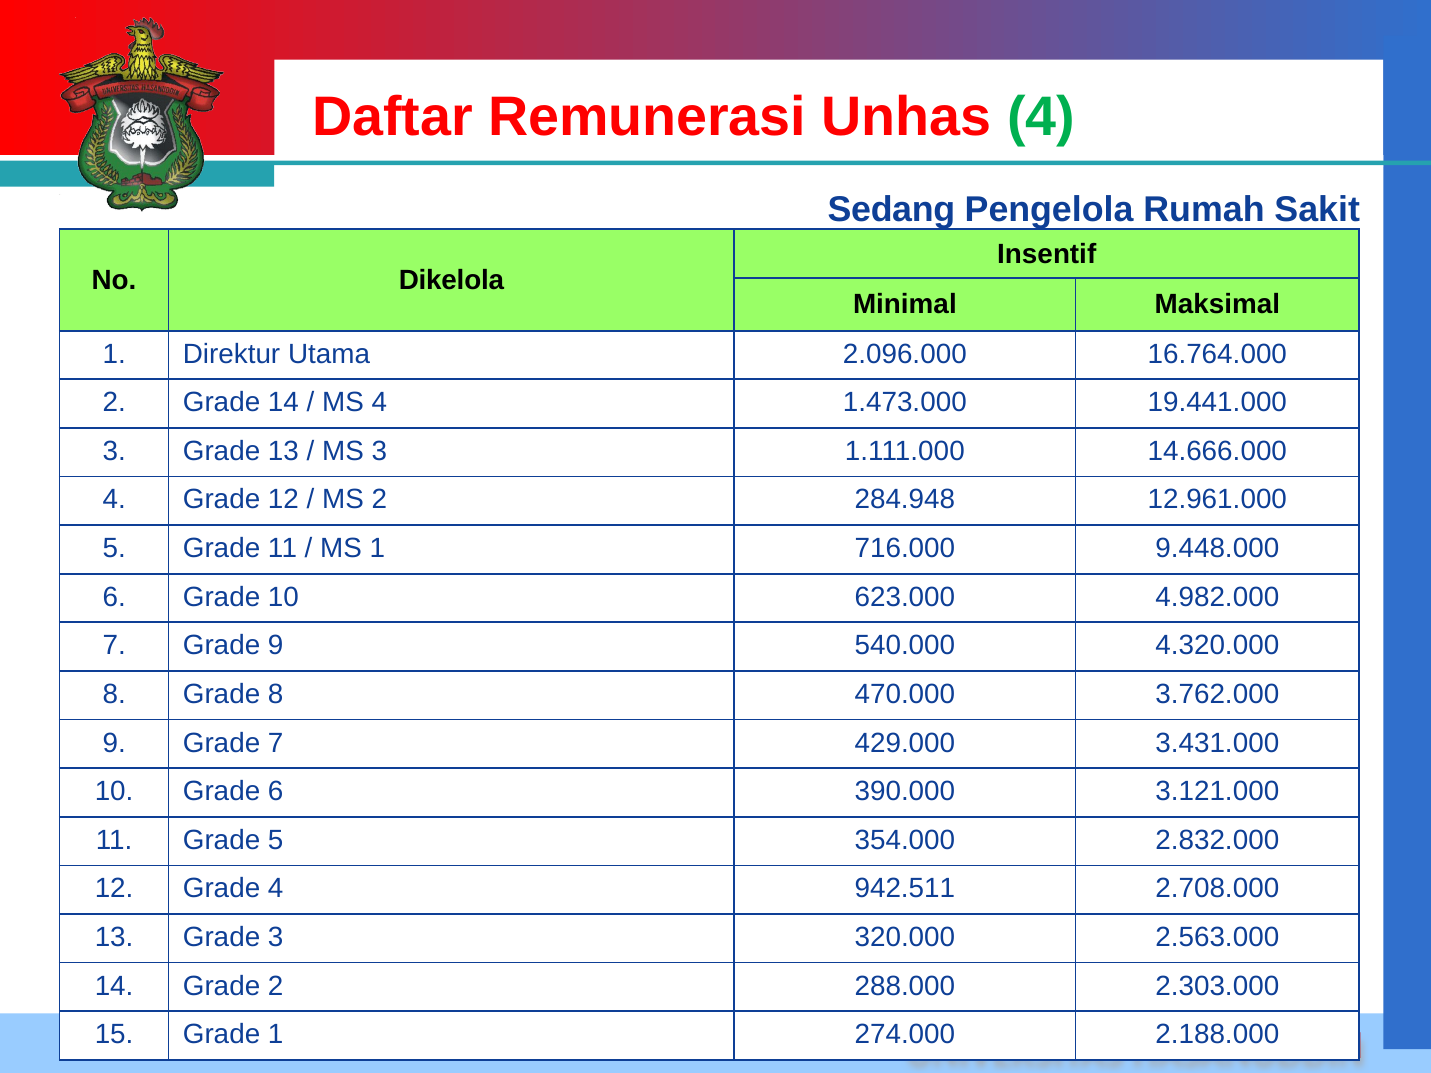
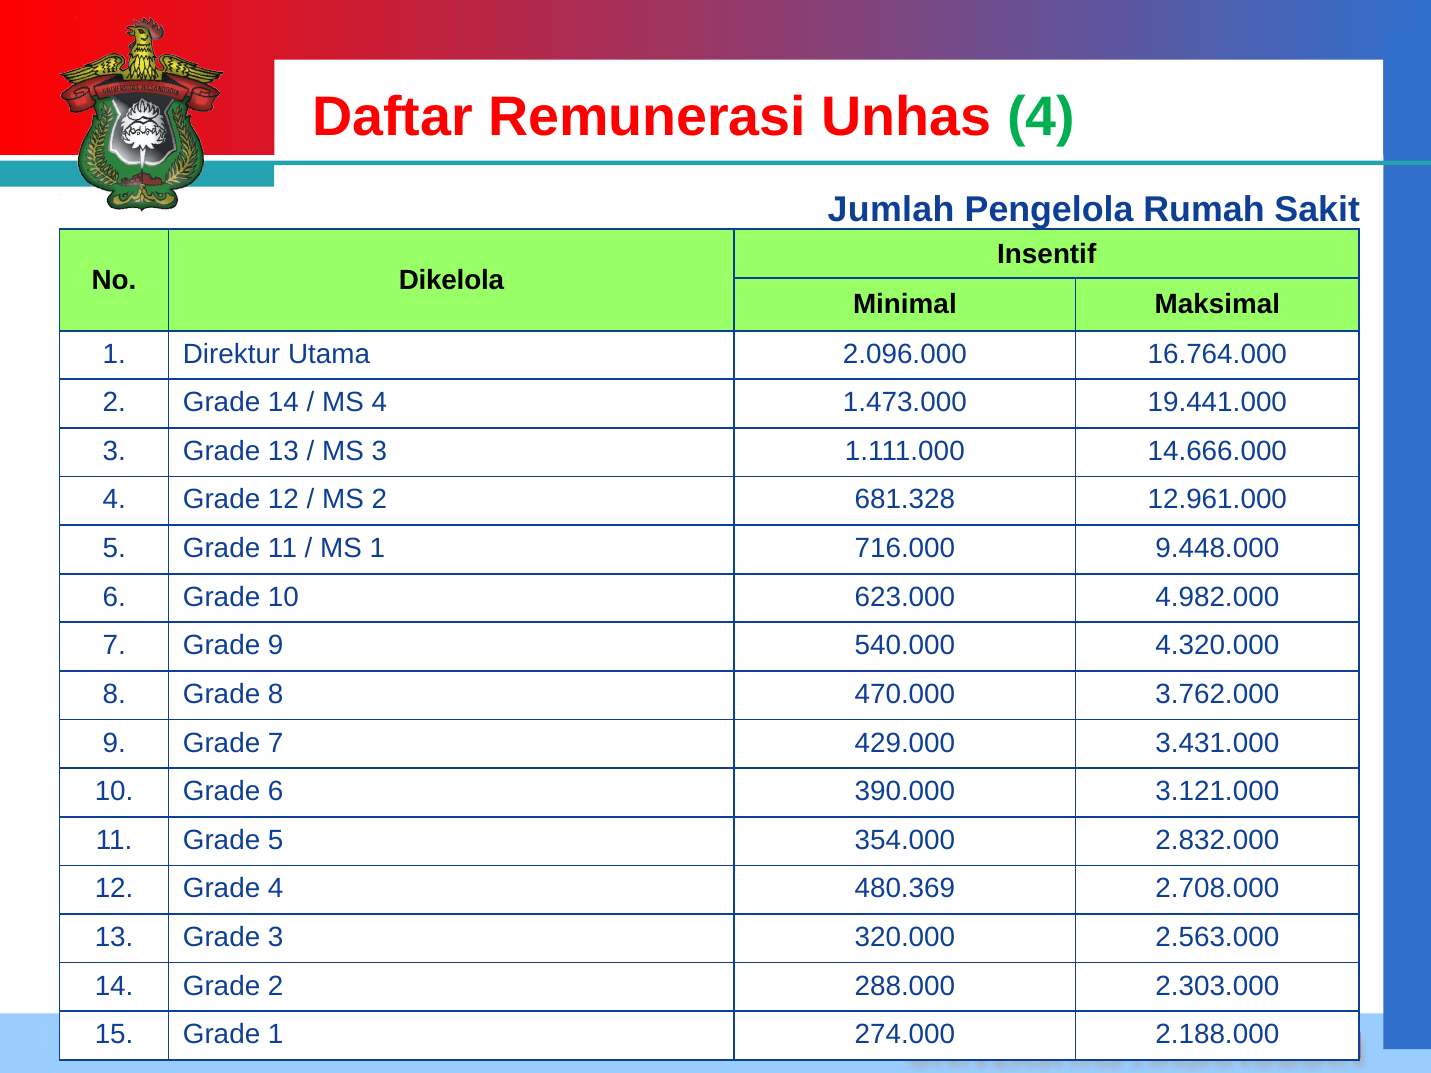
Sedang: Sedang -> Jumlah
284.948: 284.948 -> 681.328
942.511: 942.511 -> 480.369
